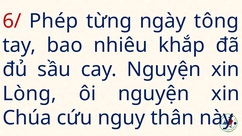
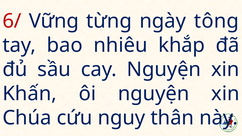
Phép: Phép -> Vững
Lòng: Lòng -> Khấn
